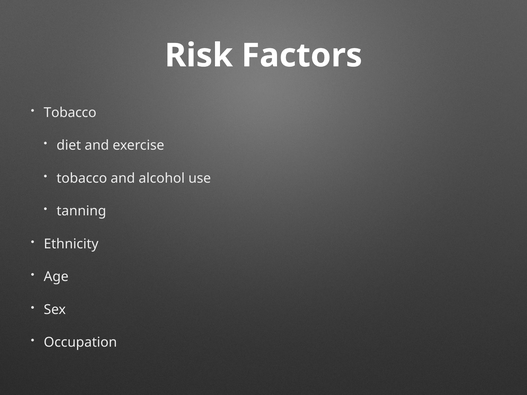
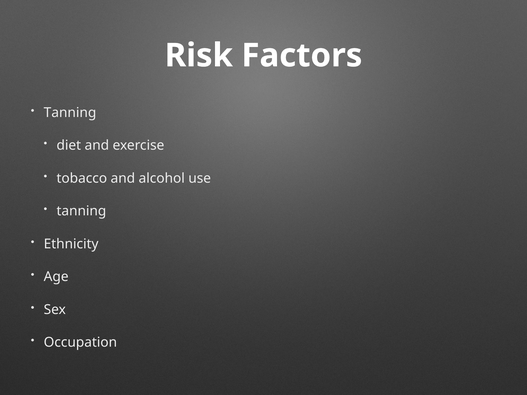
Tobacco at (70, 113): Tobacco -> Tanning
